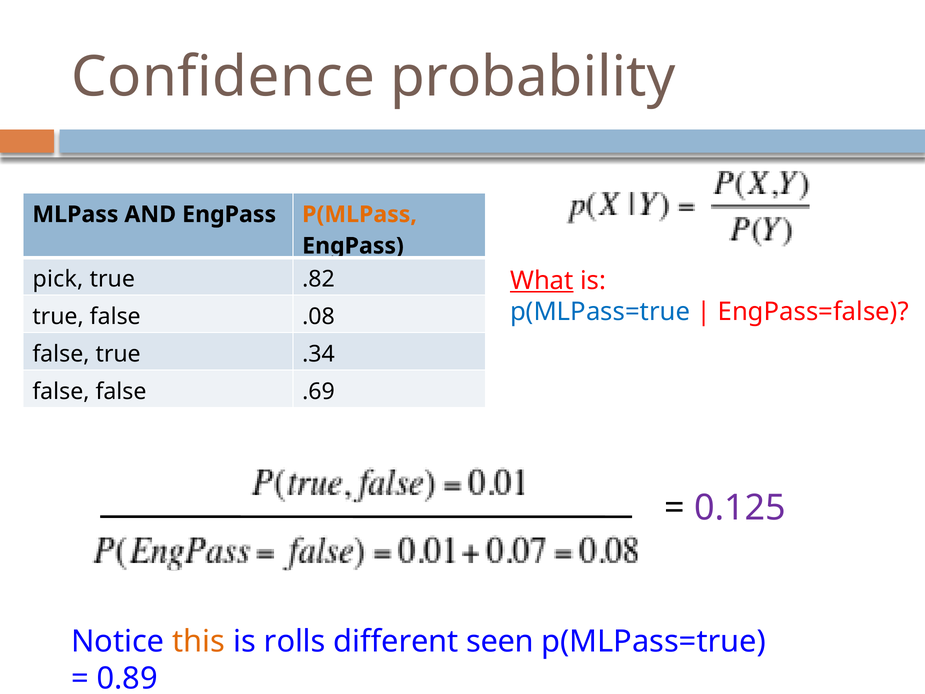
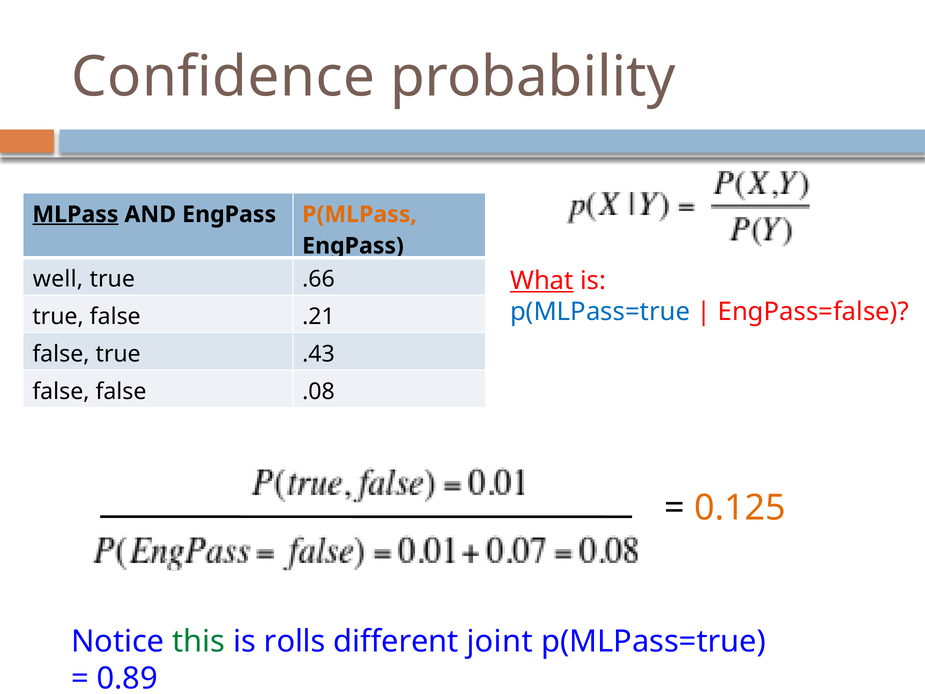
MLPass underline: none -> present
pick: pick -> well
.82: .82 -> .66
.08: .08 -> .21
.34: .34 -> .43
.69: .69 -> .08
0.125 colour: purple -> orange
this colour: orange -> green
seen: seen -> joint
